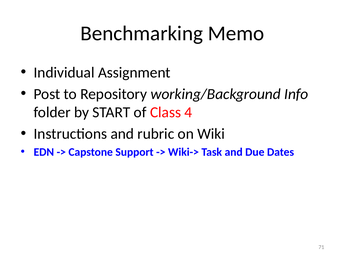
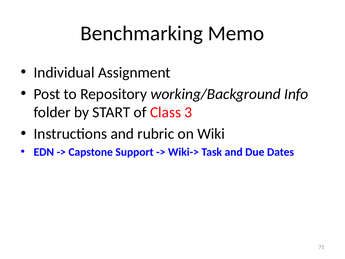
4: 4 -> 3
